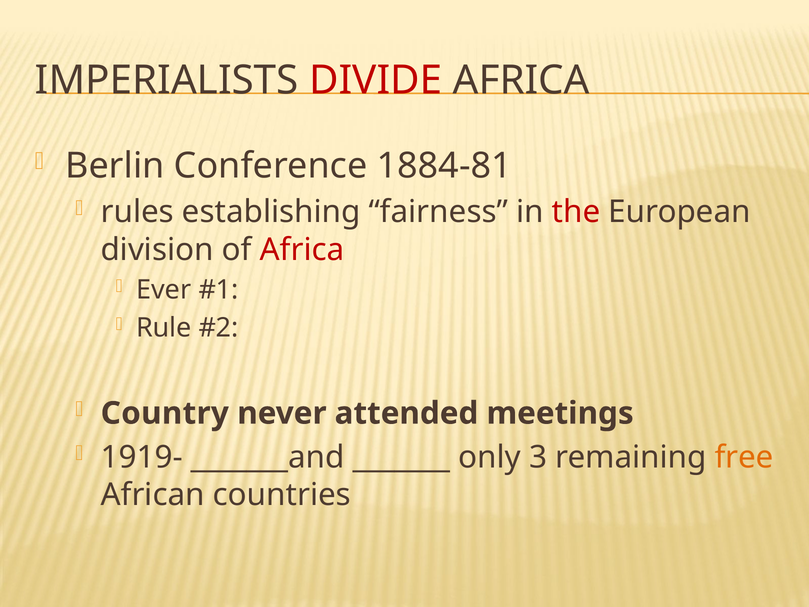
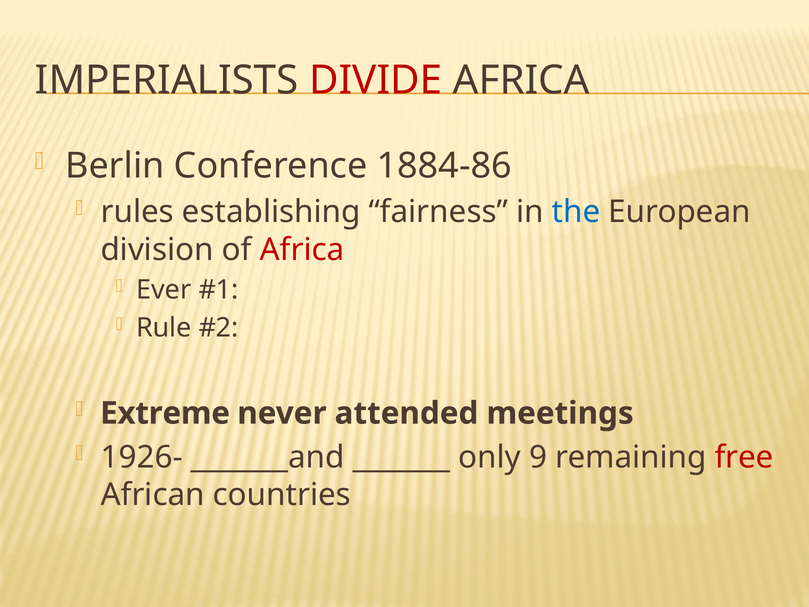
1884-81: 1884-81 -> 1884-86
the colour: red -> blue
Country: Country -> Extreme
1919-: 1919- -> 1926-
3: 3 -> 9
free colour: orange -> red
